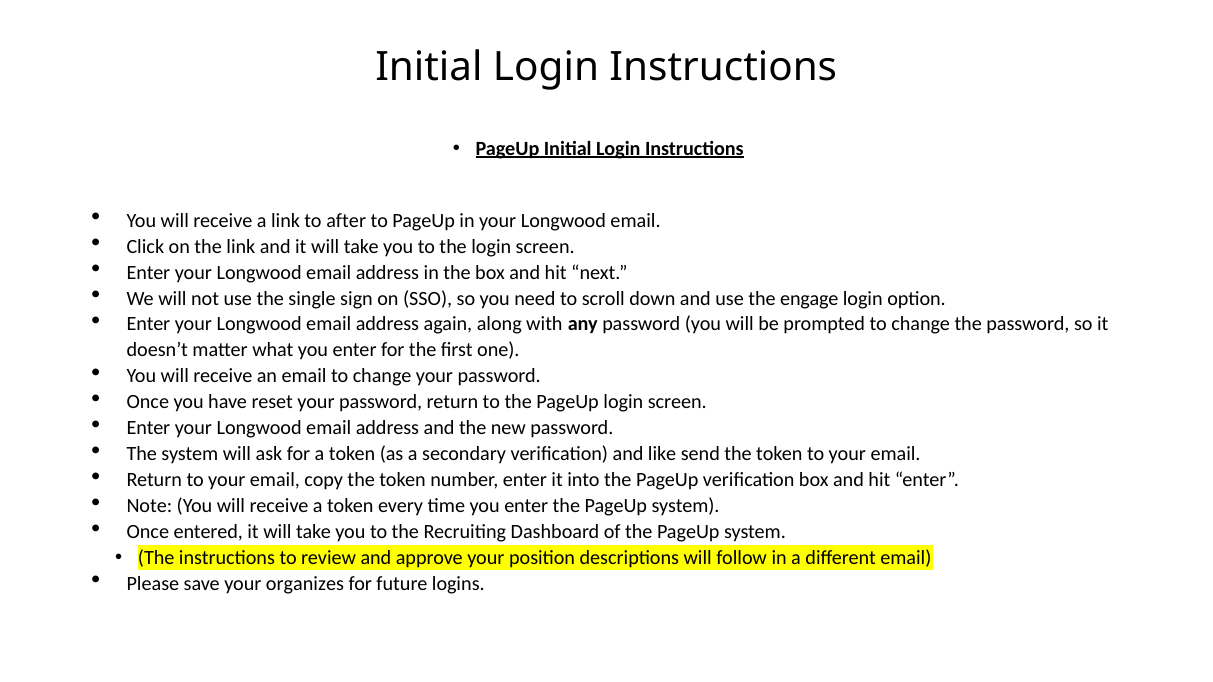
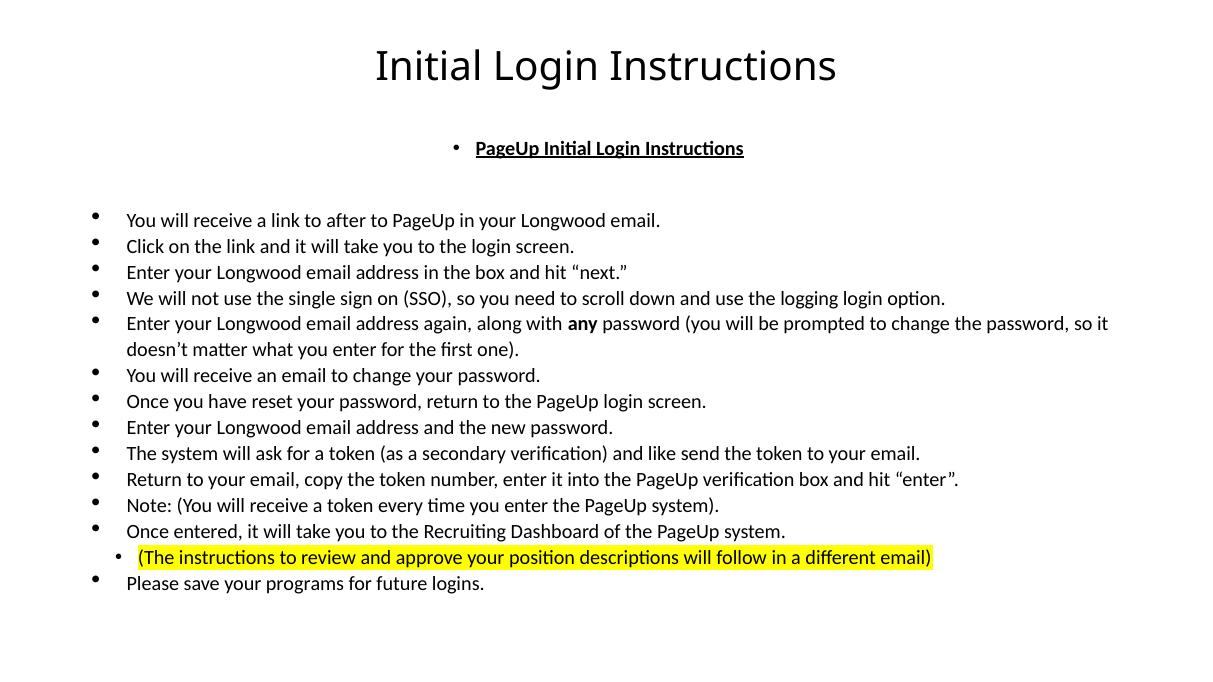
engage: engage -> logging
organizes: organizes -> programs
